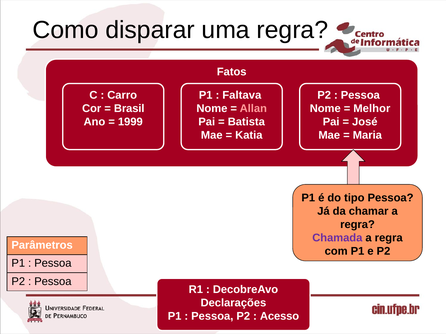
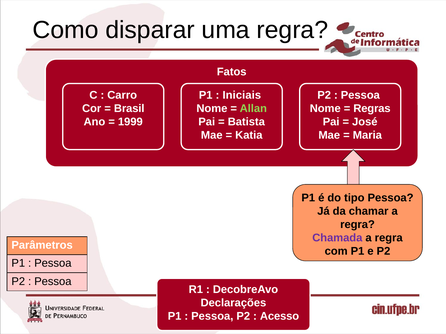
Faltava: Faltava -> Iniciais
Allan colour: pink -> light green
Melhor: Melhor -> Regras
